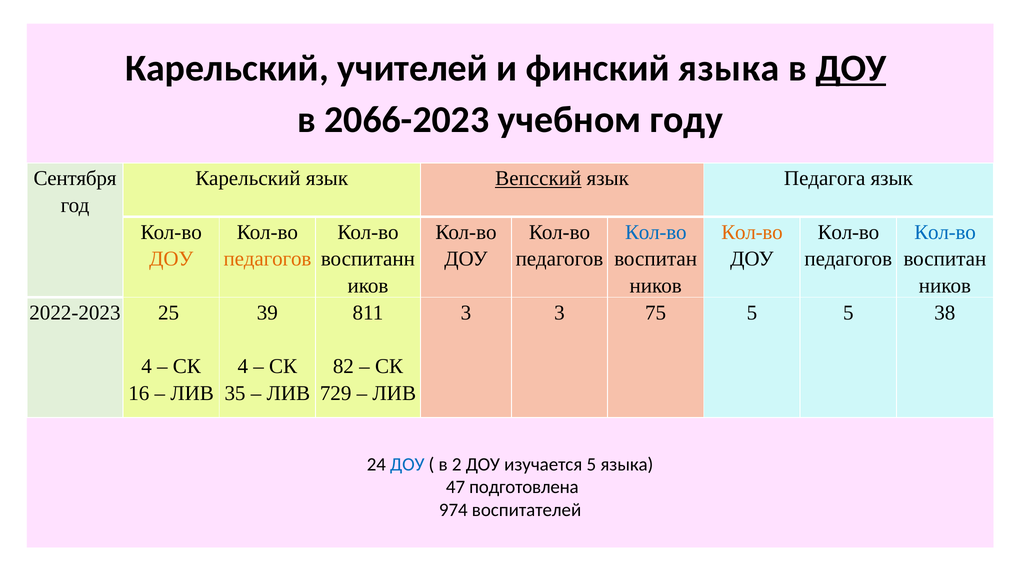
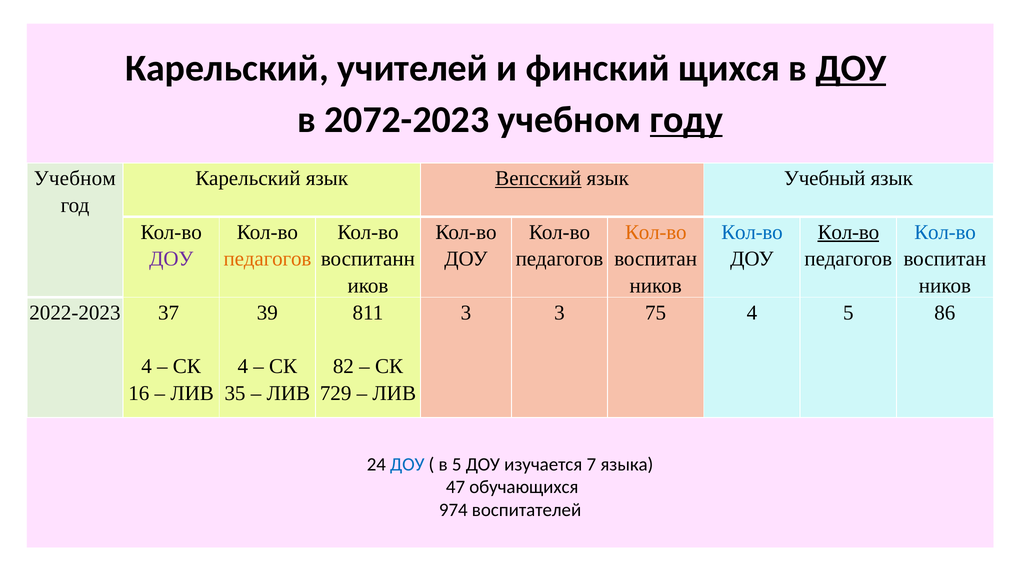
финский языка: языка -> щихся
2066-2023: 2066-2023 -> 2072-2023
году underline: none -> present
Сентября at (75, 178): Сентября -> Учебном
Педагога: Педагога -> Учебный
Кол-во at (656, 232) colour: blue -> orange
Кол-во at (752, 232) colour: orange -> blue
Кол-во at (848, 232) underline: none -> present
ДОУ at (171, 259) colour: orange -> purple
25: 25 -> 37
75 5: 5 -> 4
38: 38 -> 86
в 2: 2 -> 5
изучается 5: 5 -> 7
47 подготовлена: подготовлена -> обучающихся
